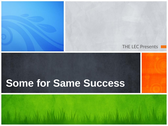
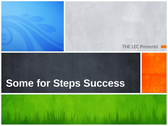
Same: Same -> Steps
